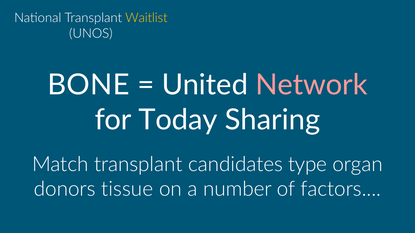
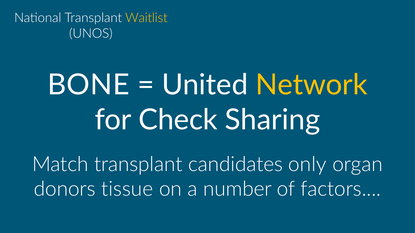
Network colour: pink -> yellow
Today: Today -> Check
type: type -> only
